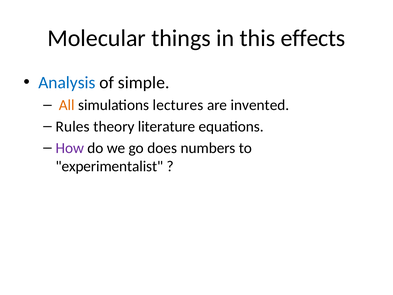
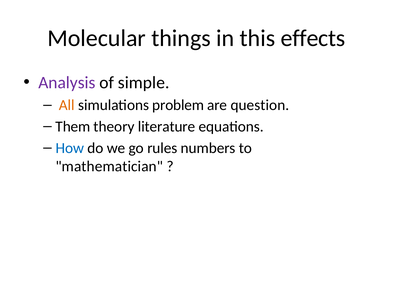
Analysis colour: blue -> purple
lectures: lectures -> problem
invented: invented -> question
Rules: Rules -> Them
How colour: purple -> blue
does: does -> rules
experimentalist: experimentalist -> mathematician
